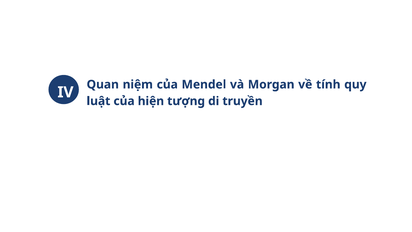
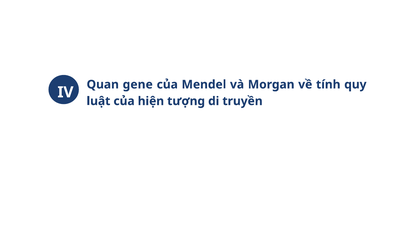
niệm: niệm -> gene
